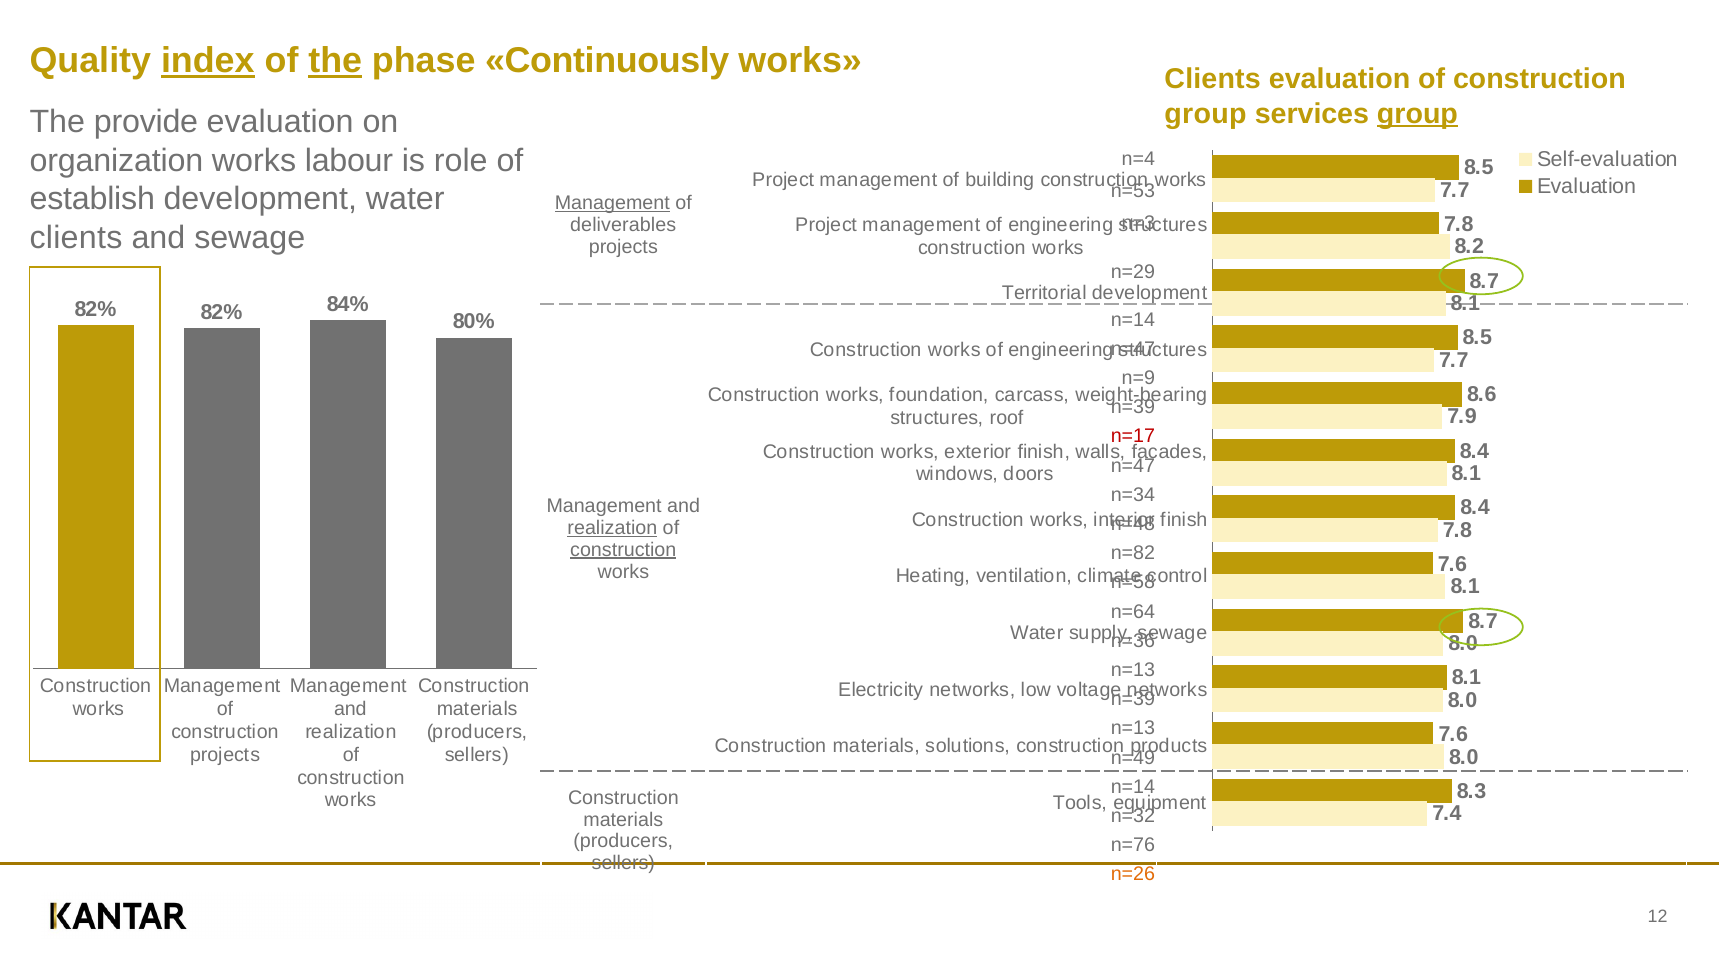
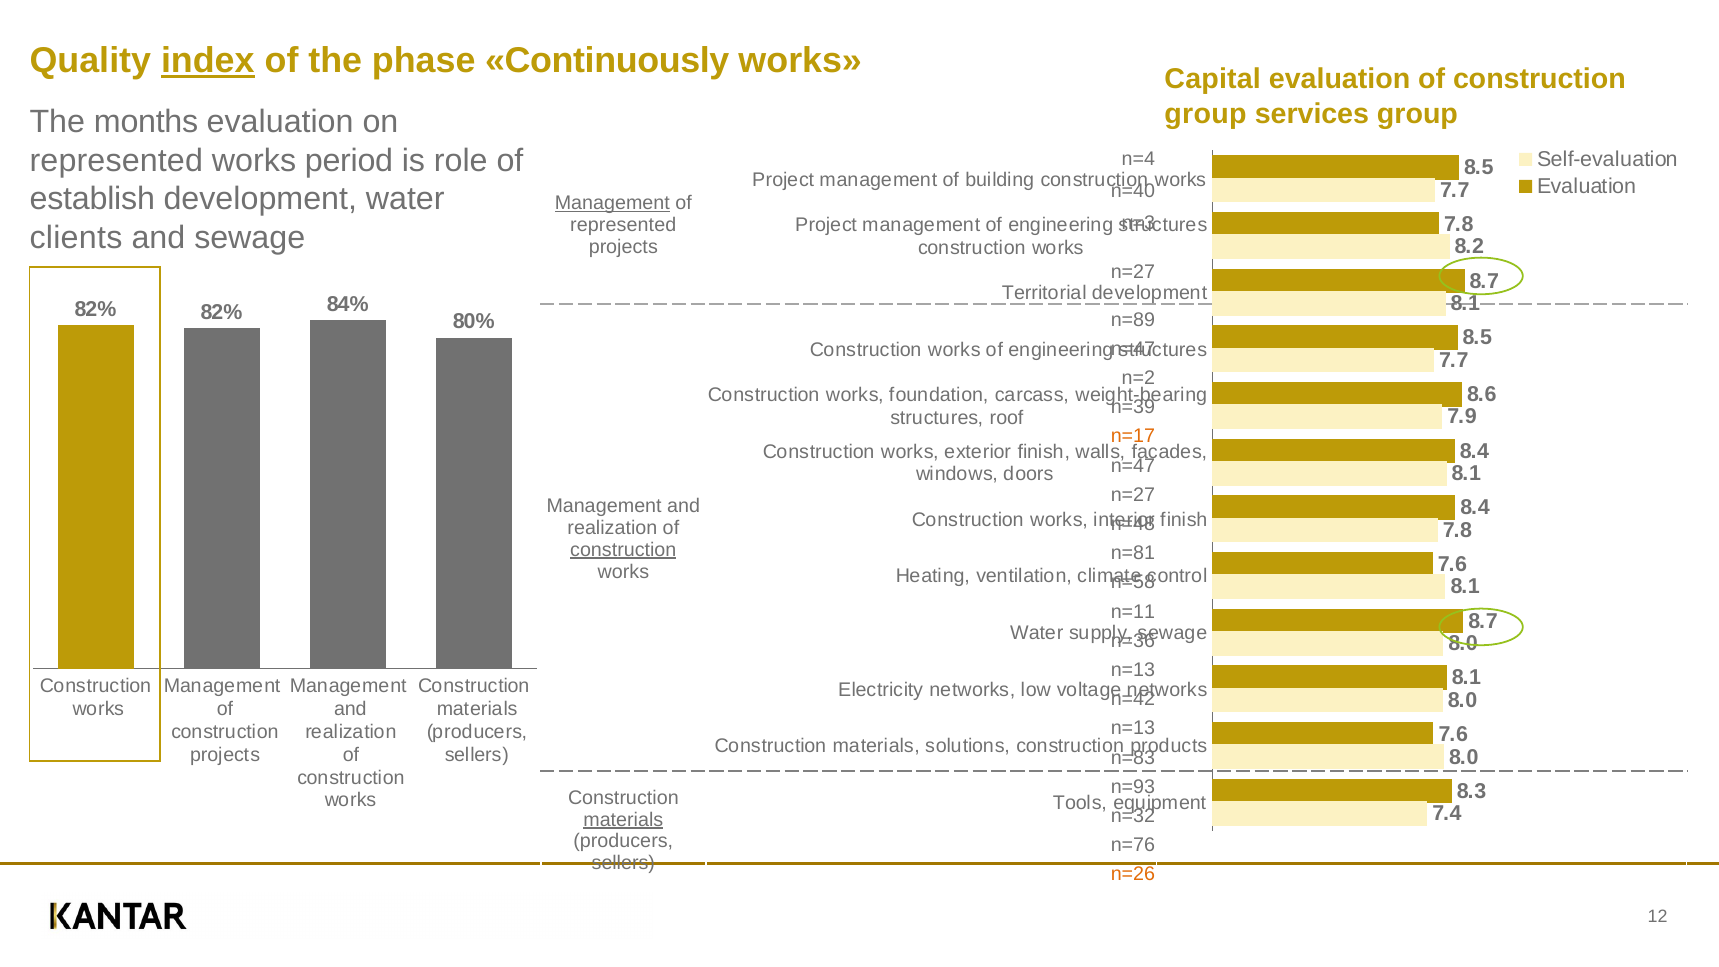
the at (335, 61) underline: present -> none
Clients at (1213, 79): Clients -> Capital
group at (1417, 114) underline: present -> none
provide: provide -> months
organization at (116, 160): organization -> represented
labour: labour -> period
n=53: n=53 -> n=40
deliverables at (623, 225): deliverables -> represented
n=29 at (1133, 272): n=29 -> n=27
n=14 at (1133, 320): n=14 -> n=89
n=9: n=9 -> n=2
n=17 colour: red -> orange
n=34 at (1133, 495): n=34 -> n=27
realization at (612, 528) underline: present -> none
n=82: n=82 -> n=81
n=64: n=64 -> n=11
n=39 at (1133, 699): n=39 -> n=42
n=49: n=49 -> n=83
n=14 at (1133, 787): n=14 -> n=93
materials at (623, 819) underline: none -> present
